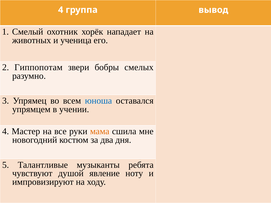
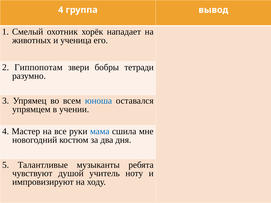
смелых: смелых -> тетради
мама colour: orange -> blue
явление: явление -> учитель
